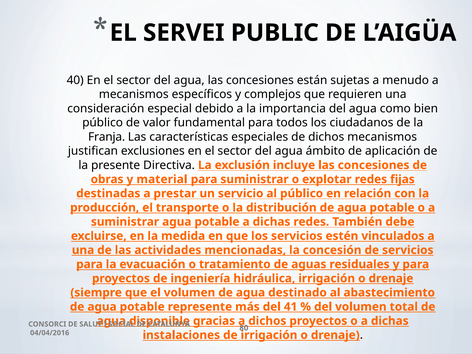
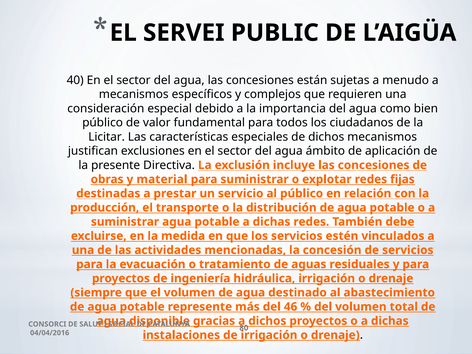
Franja: Franja -> Licitar
41: 41 -> 46
